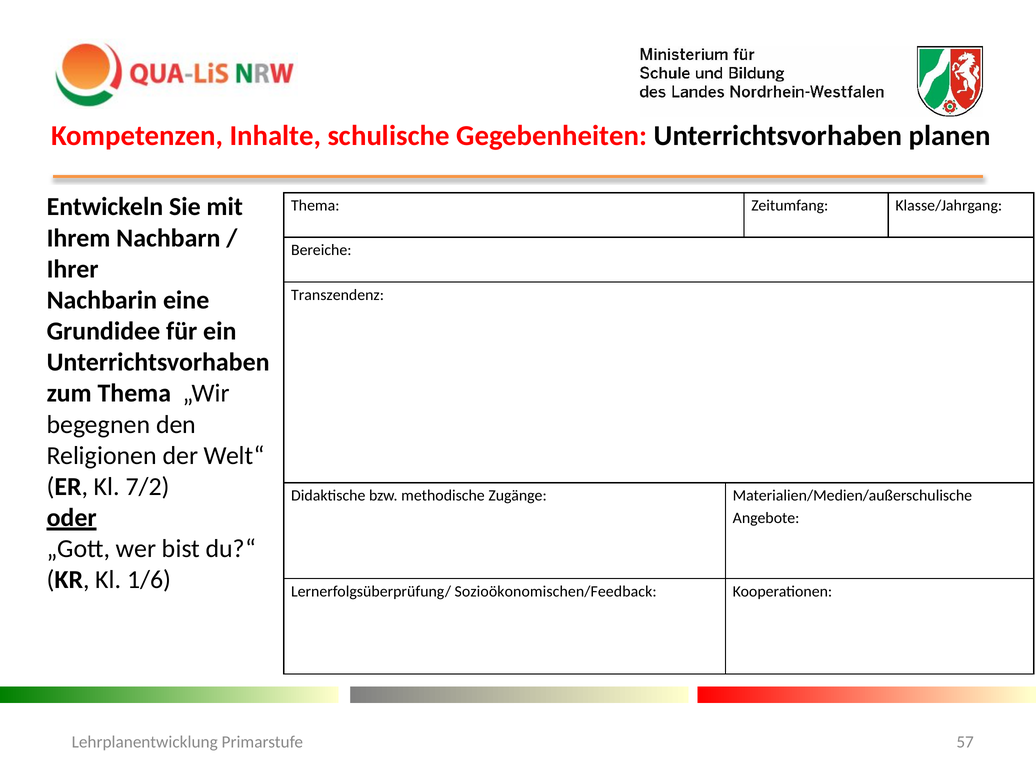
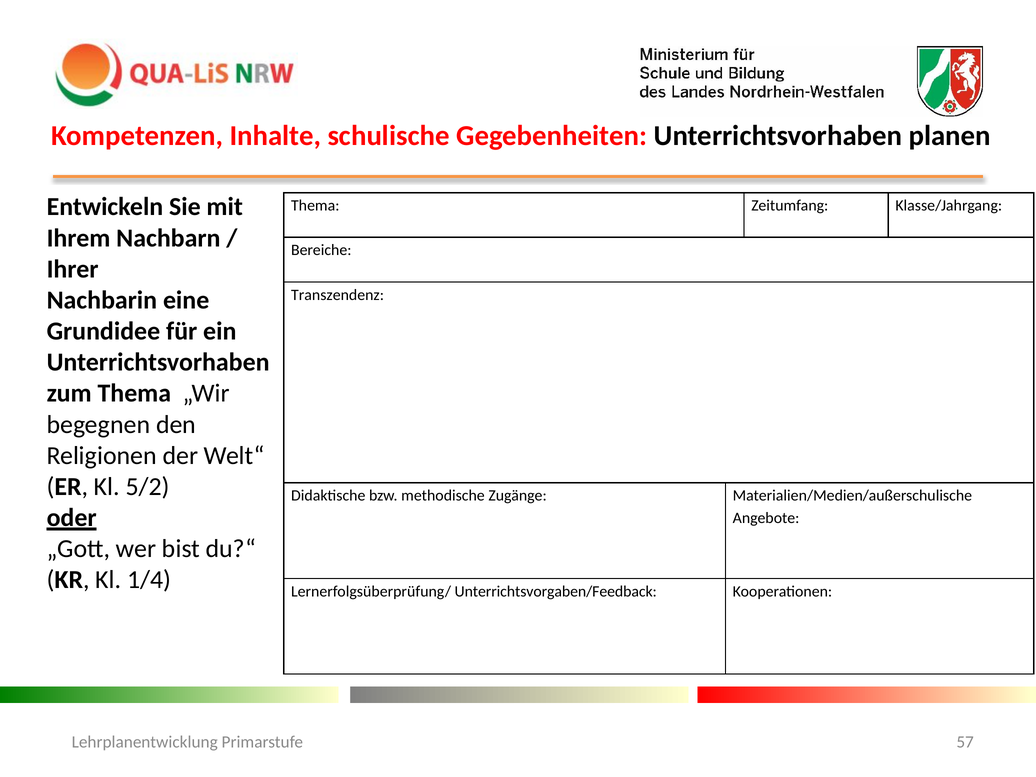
7/2: 7/2 -> 5/2
1/6: 1/6 -> 1/4
Sozioökonomischen/Feedback: Sozioökonomischen/Feedback -> Unterrichtsvorgaben/Feedback
